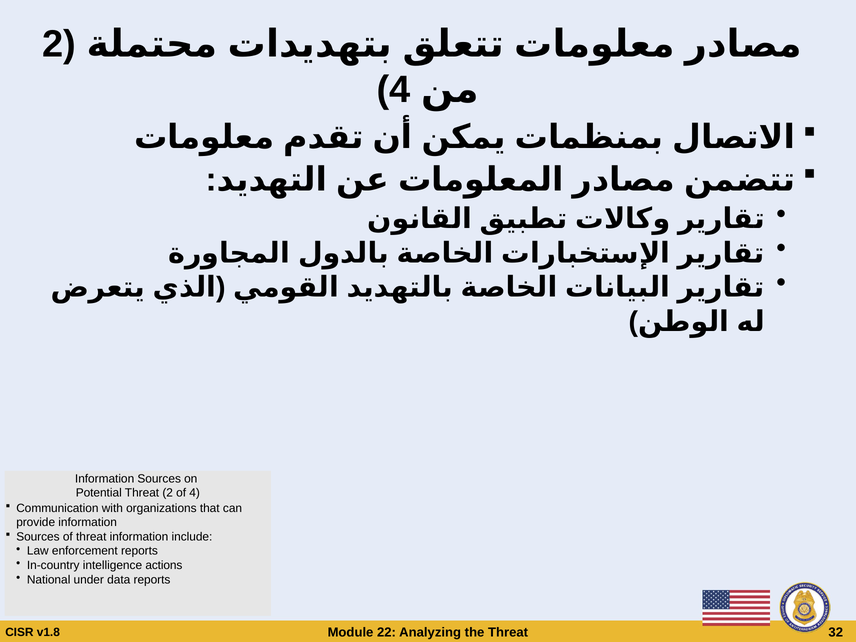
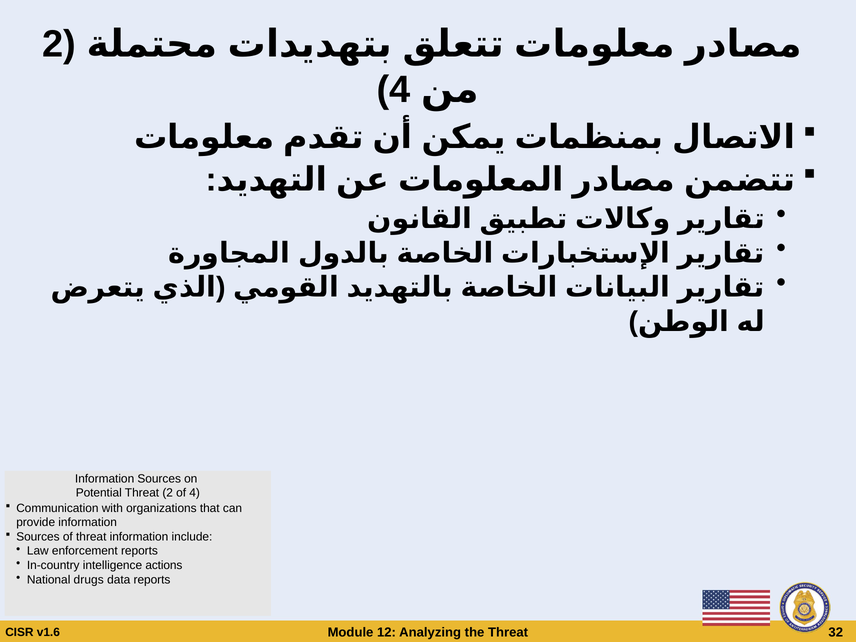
under: under -> drugs
22: 22 -> 12
v1.8: v1.8 -> v1.6
